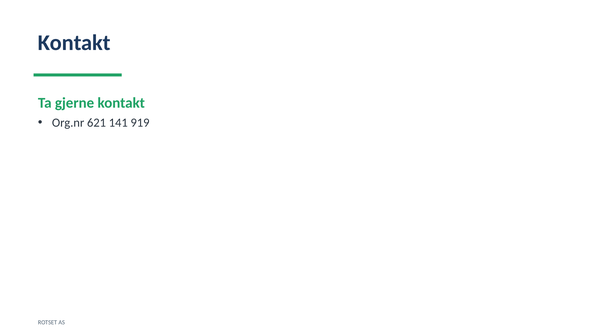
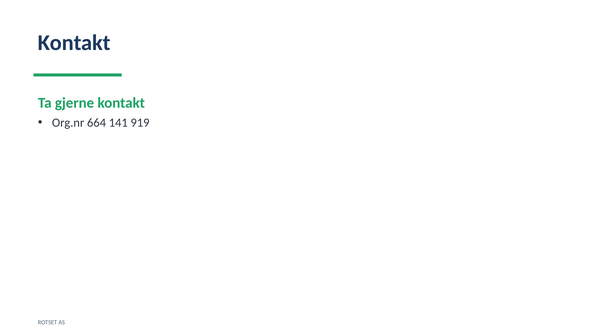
621: 621 -> 664
